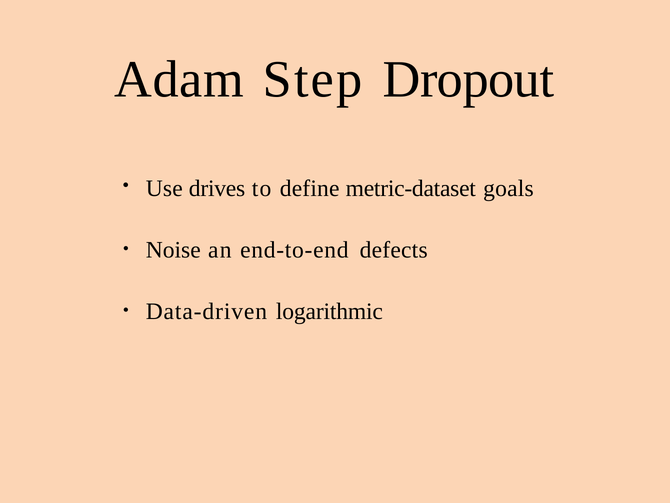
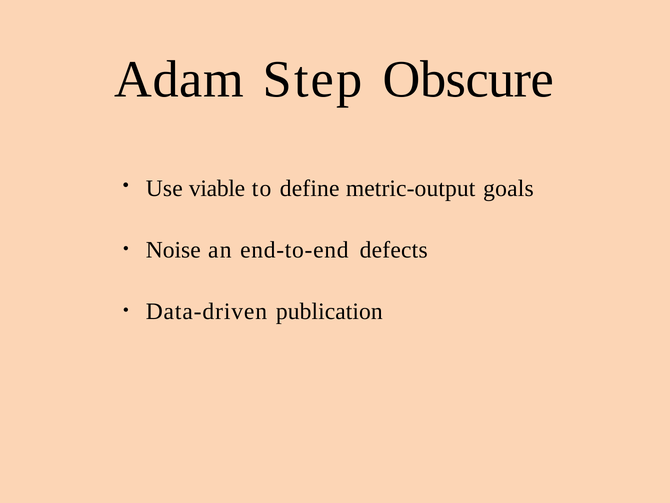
Dropout: Dropout -> Obscure
drives: drives -> viable
metric-dataset: metric-dataset -> metric-output
logarithmic: logarithmic -> publication
